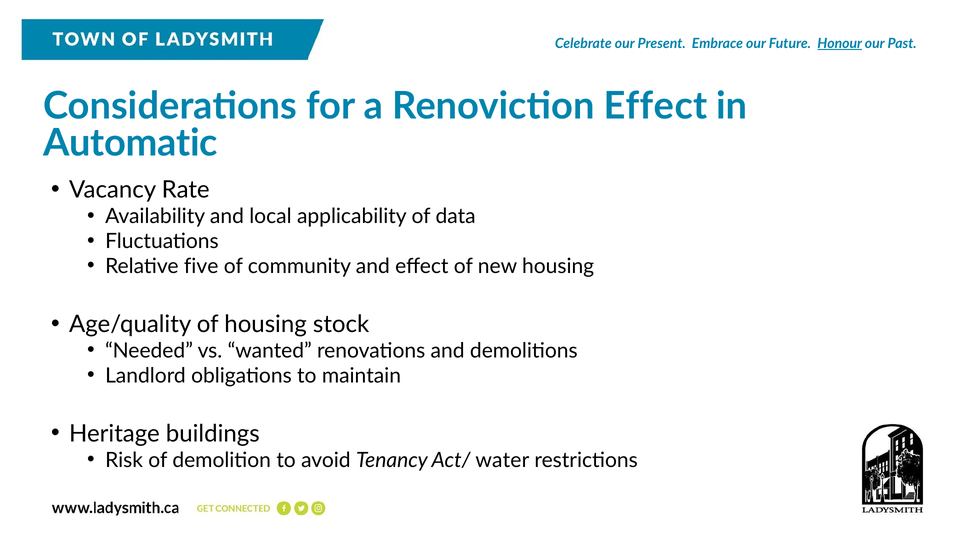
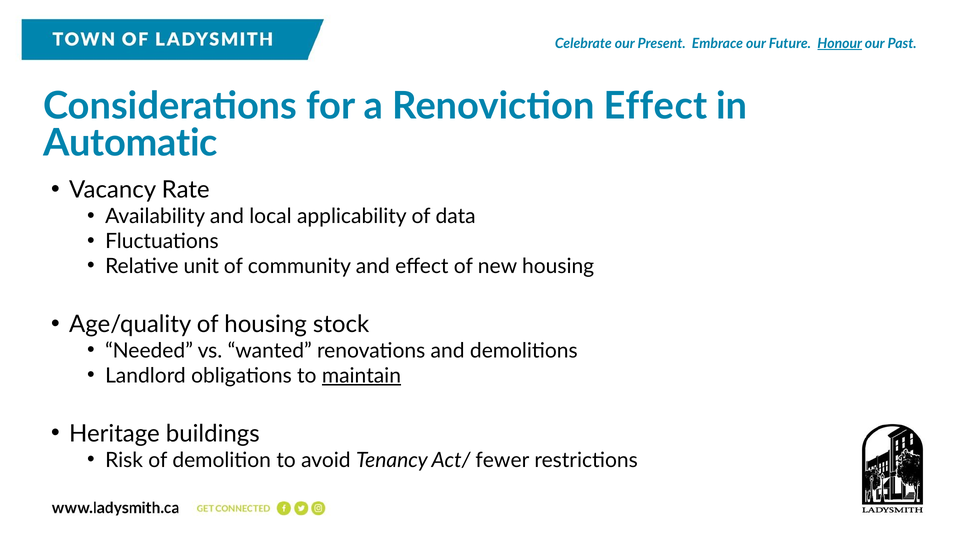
five: five -> unit
maintain underline: none -> present
water: water -> fewer
